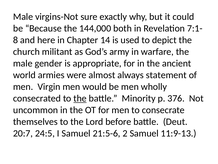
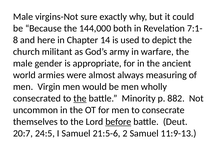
statement: statement -> measuring
376: 376 -> 882
before underline: none -> present
